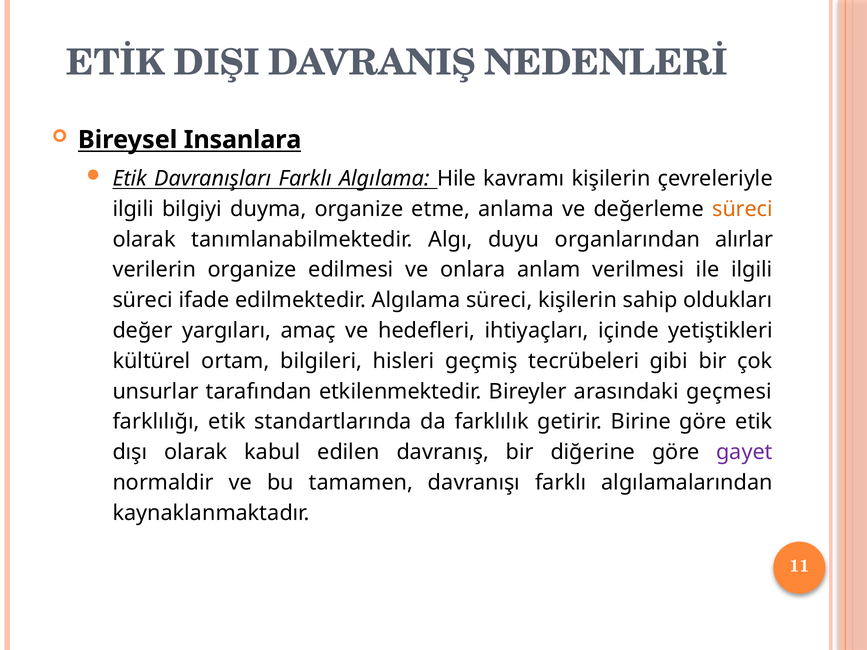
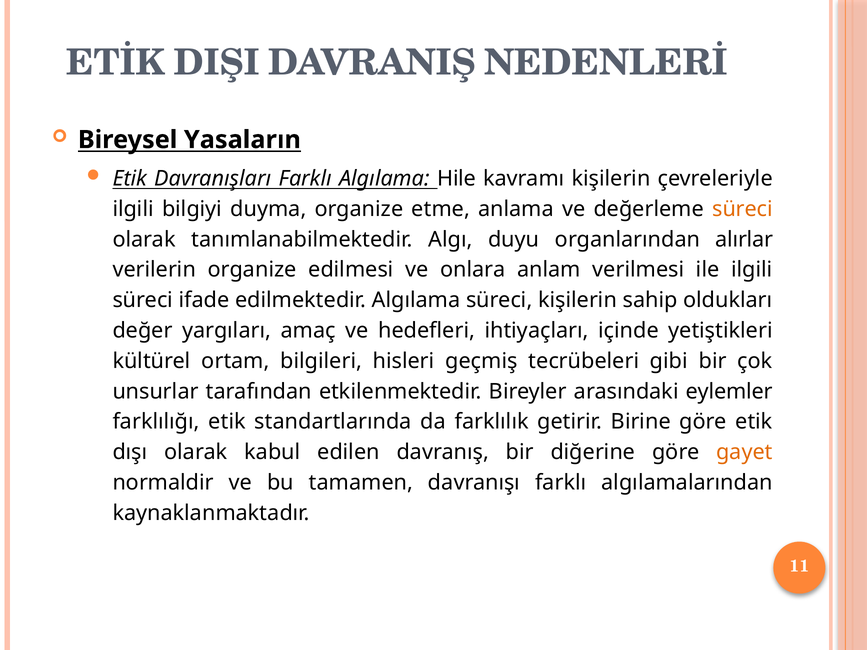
Insanlara: Insanlara -> Yasaların
geçmesi: geçmesi -> eylemler
gayet colour: purple -> orange
